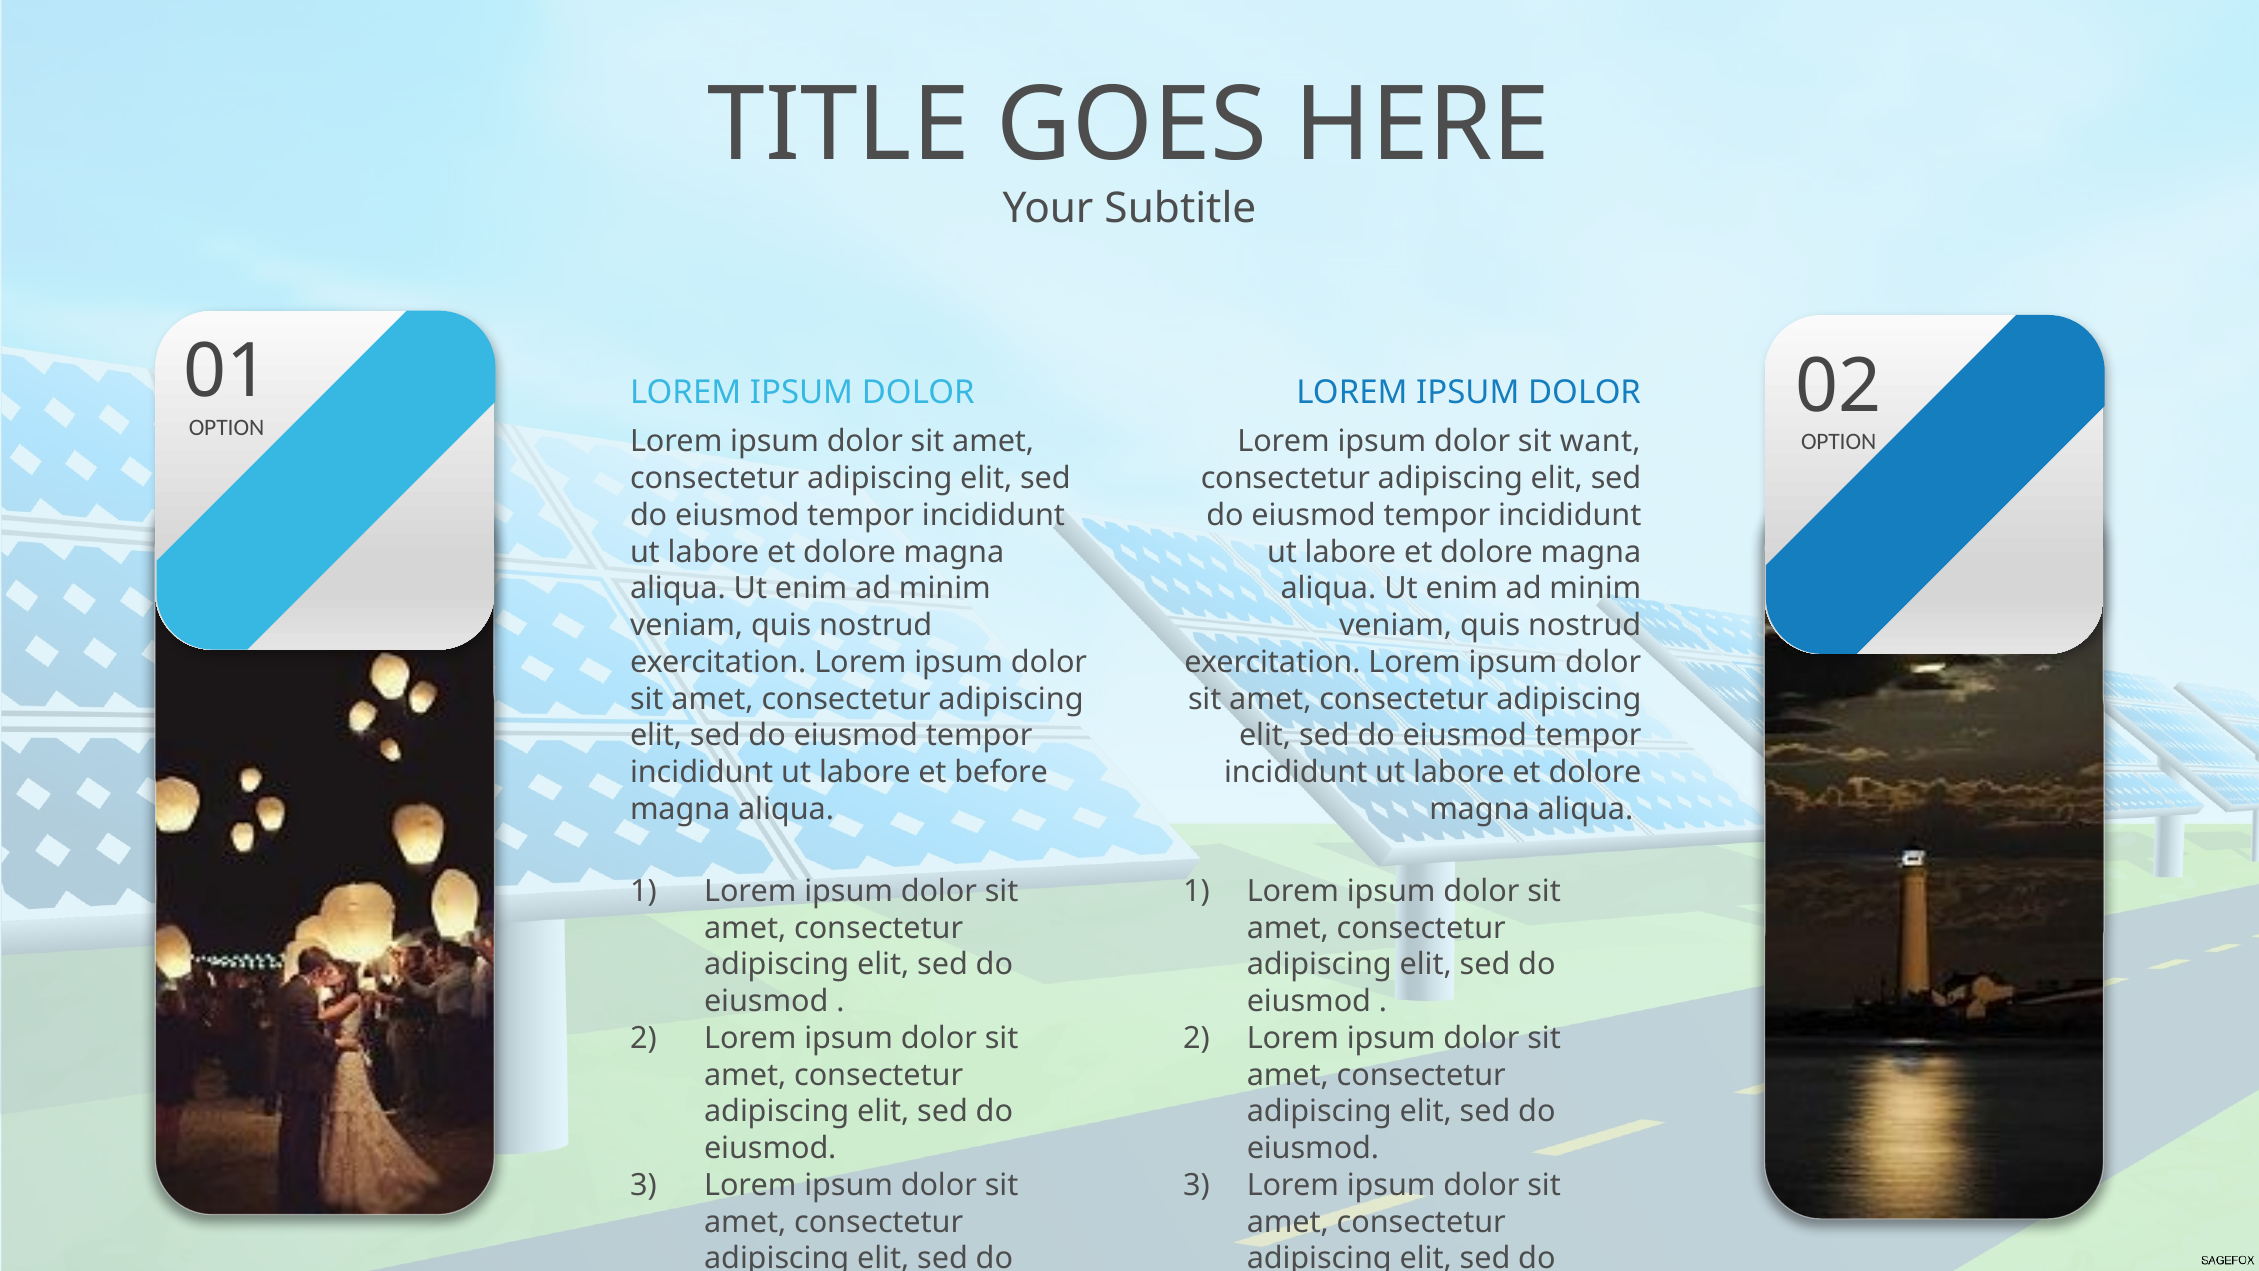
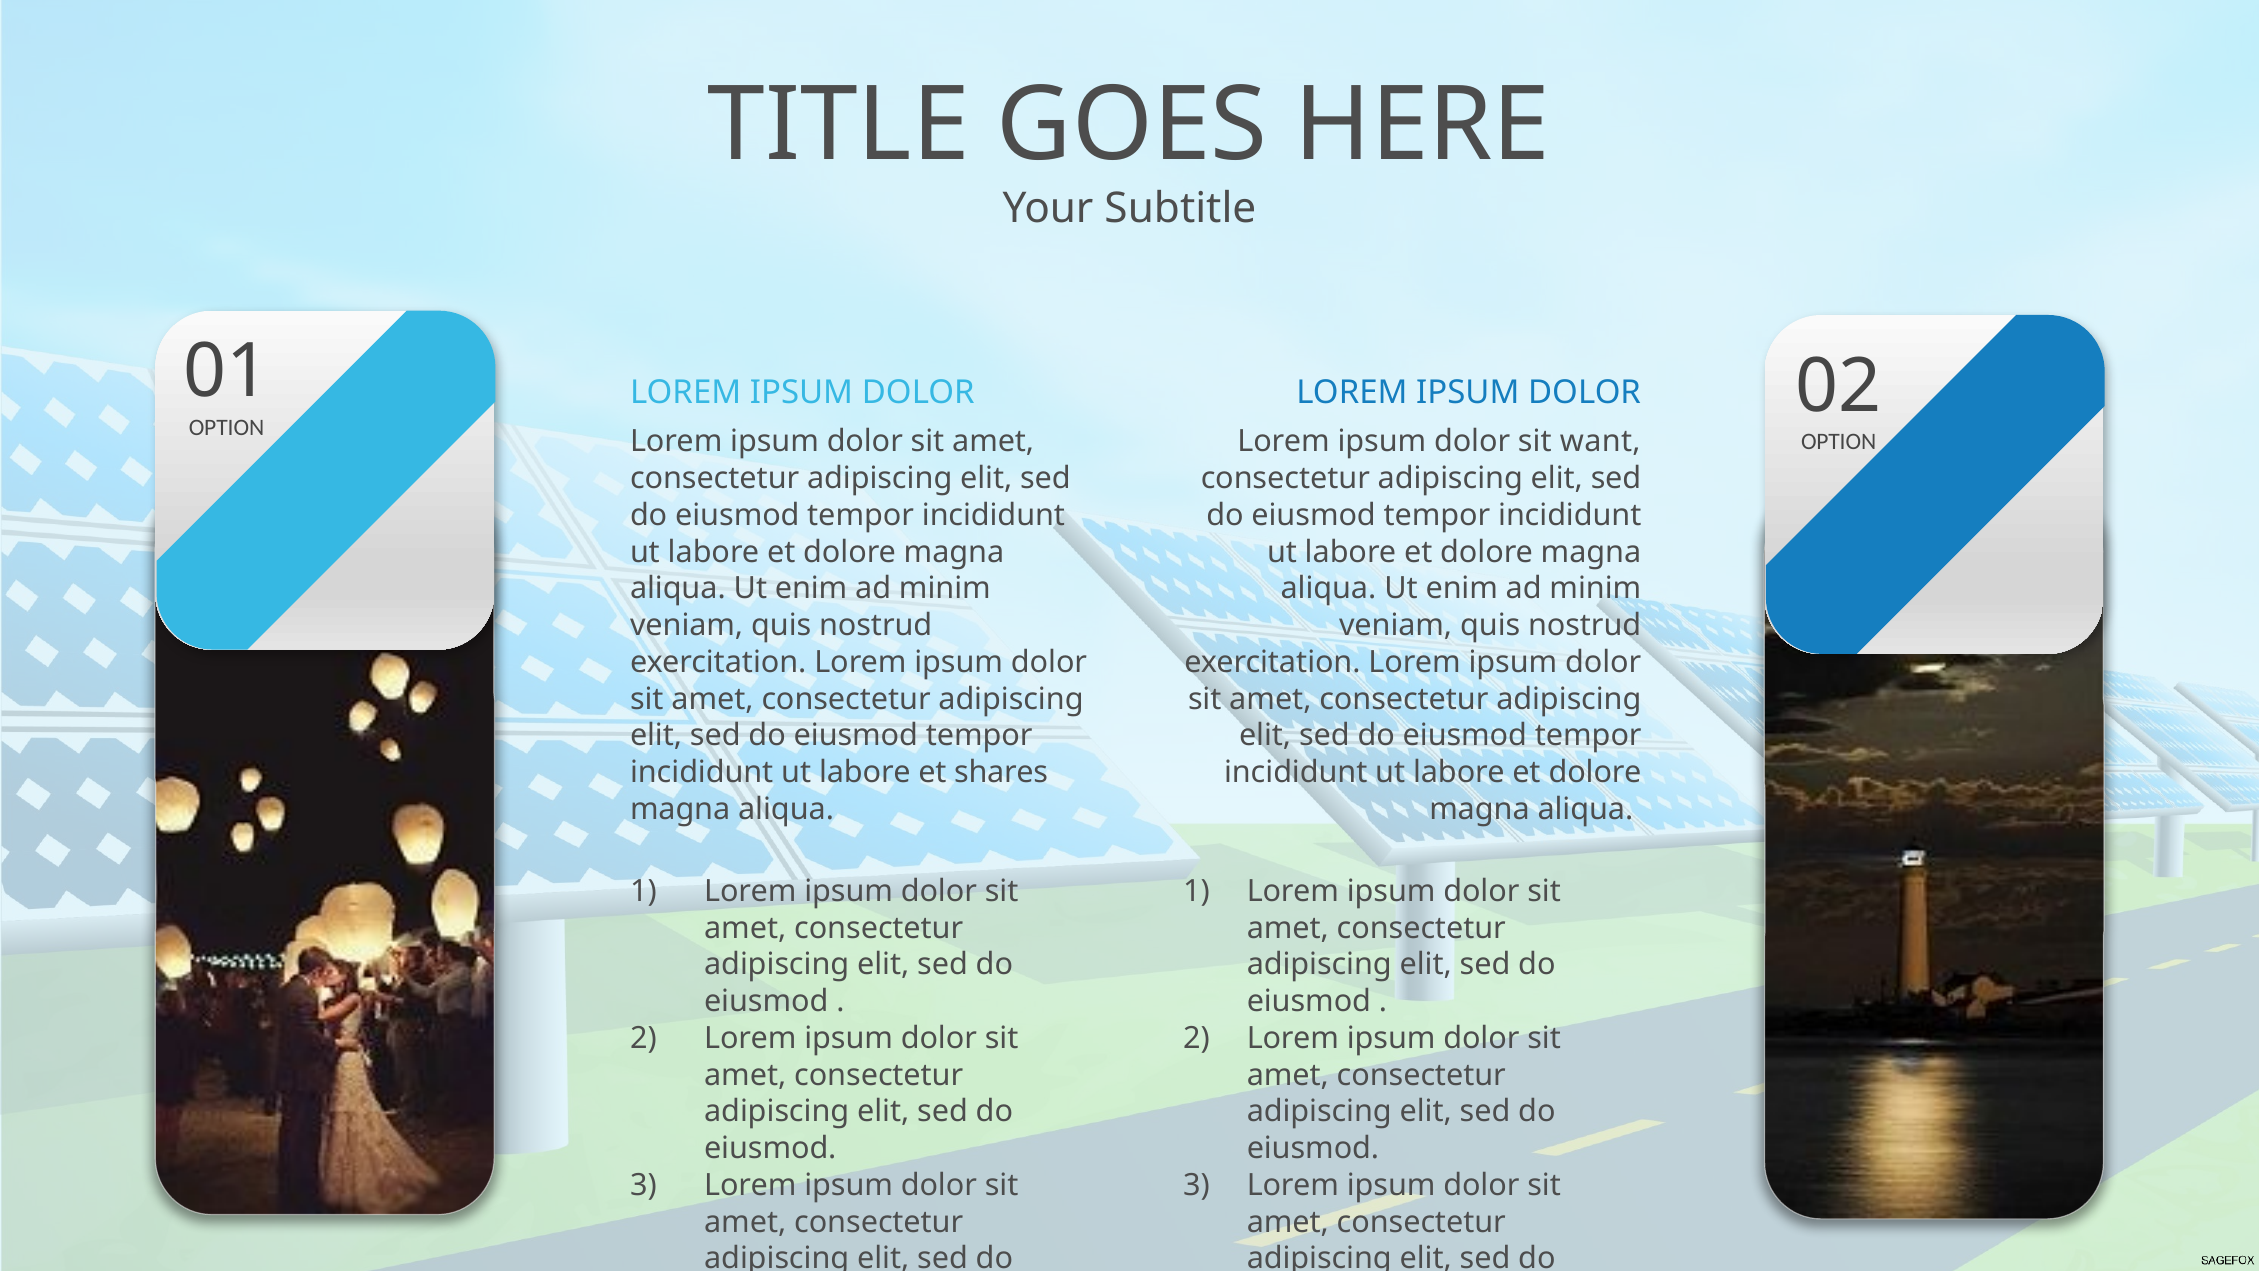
before: before -> shares
